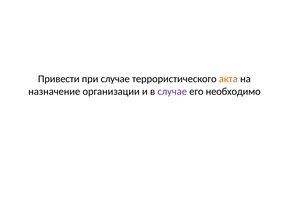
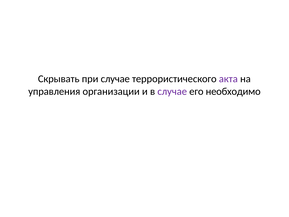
Привести: Привести -> Скрывать
акта colour: orange -> purple
назначение: назначение -> управления
